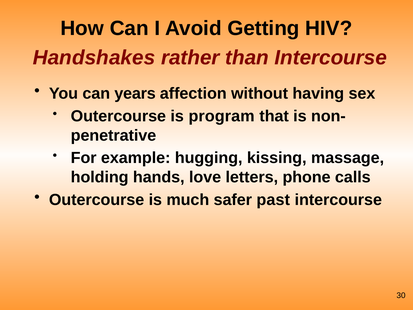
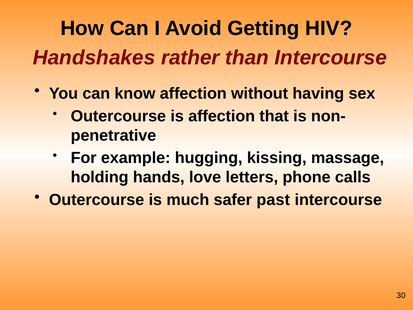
years: years -> know
is program: program -> affection
